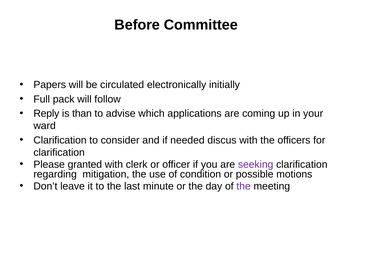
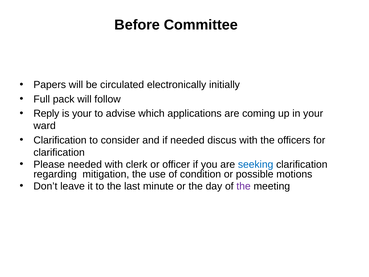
is than: than -> your
Please granted: granted -> needed
seeking colour: purple -> blue
